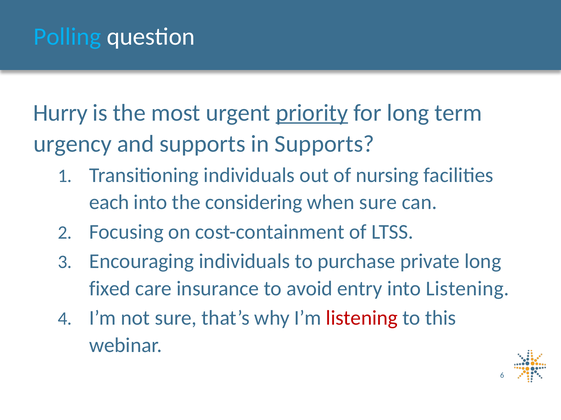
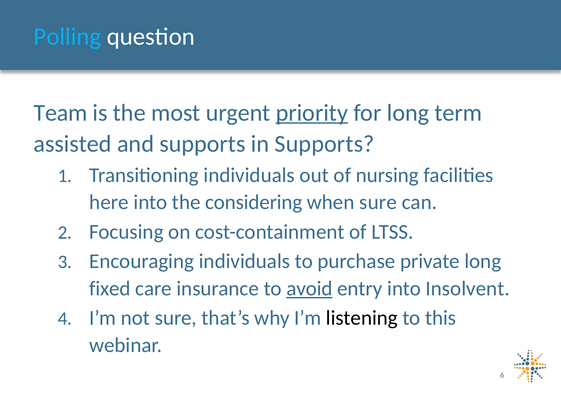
Hurry: Hurry -> Team
urgency: urgency -> assisted
each: each -> here
avoid underline: none -> present
into Listening: Listening -> Insolvent
listening at (362, 319) colour: red -> black
